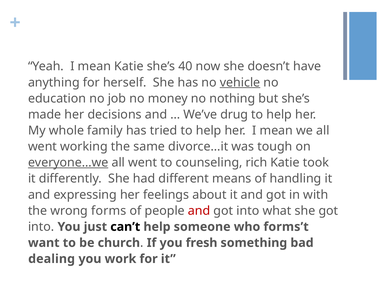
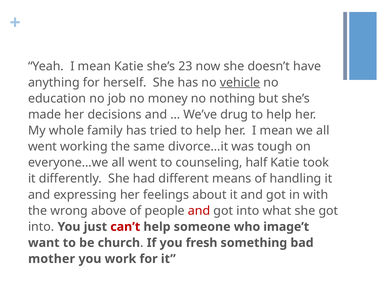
40: 40 -> 23
everyone…we underline: present -> none
rich: rich -> half
forms: forms -> above
can’t colour: black -> red
forms’t: forms’t -> image’t
dealing: dealing -> mother
